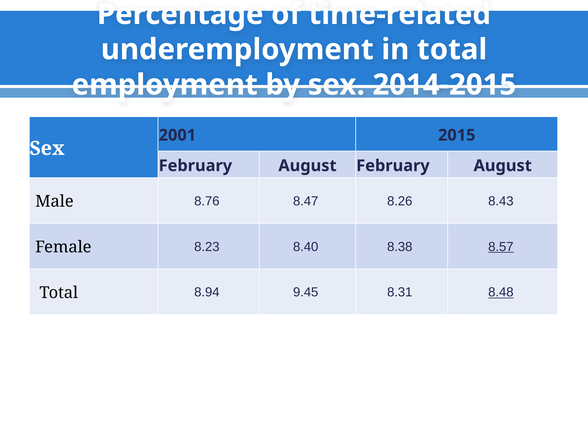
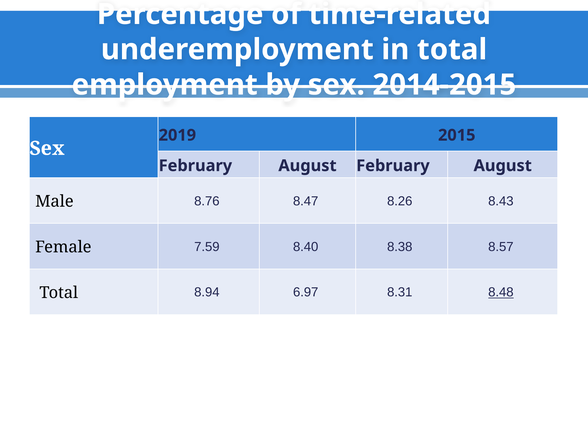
2001: 2001 -> 2019
8.23: 8.23 -> 7.59
8.57 underline: present -> none
9.45: 9.45 -> 6.97
